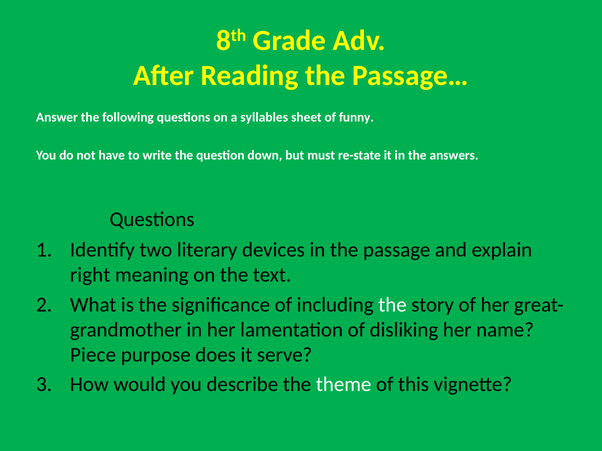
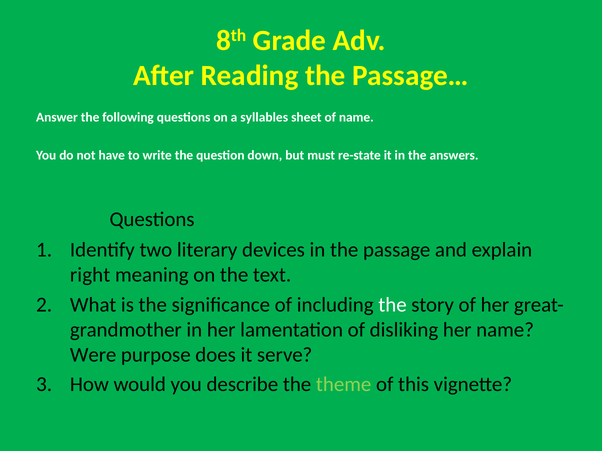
of funny: funny -> name
Piece: Piece -> Were
theme colour: white -> light green
